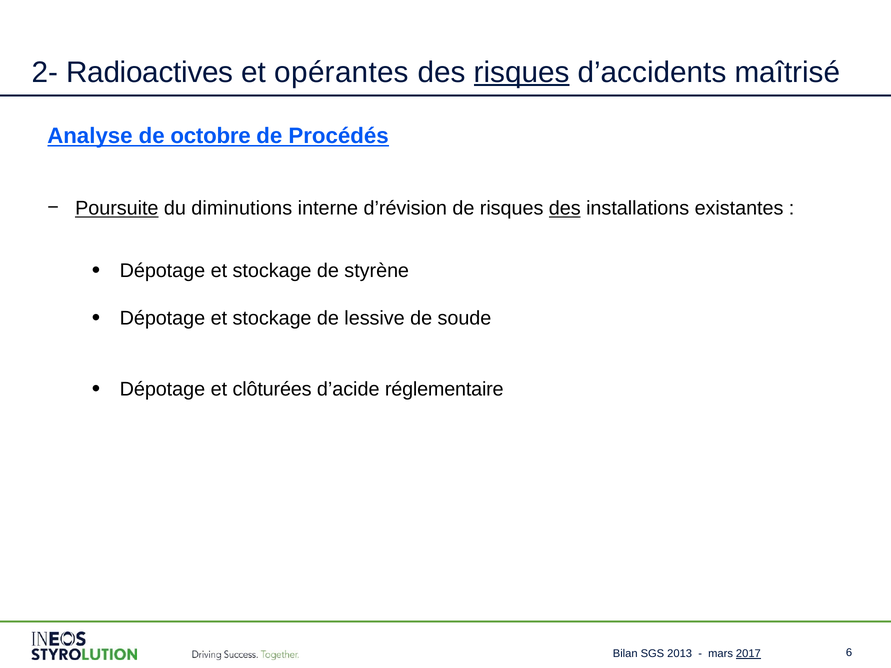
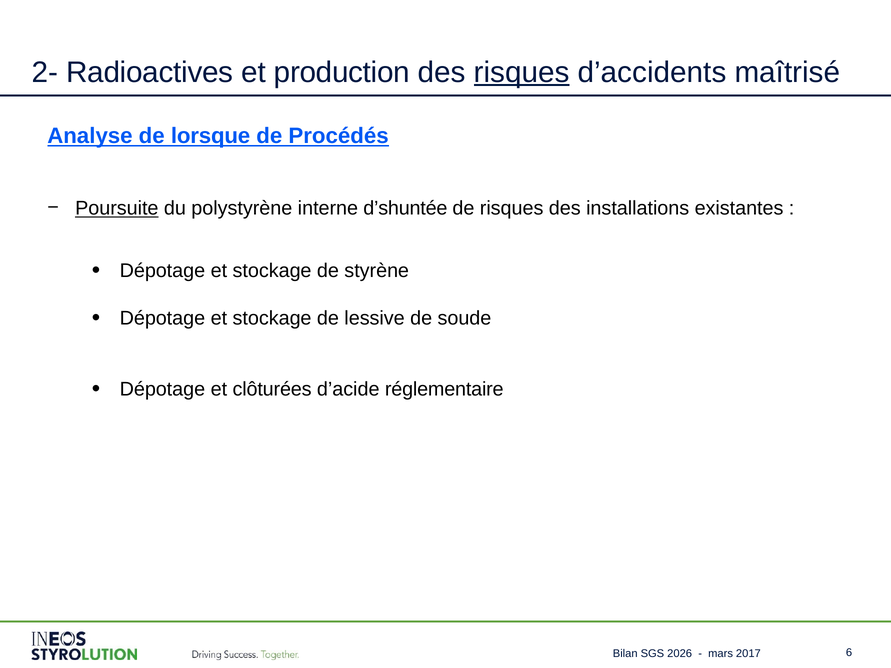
opérantes: opérantes -> production
octobre: octobre -> lorsque
diminutions: diminutions -> polystyrène
d’révision: d’révision -> d’shuntée
des at (565, 208) underline: present -> none
2013: 2013 -> 2026
2017 underline: present -> none
